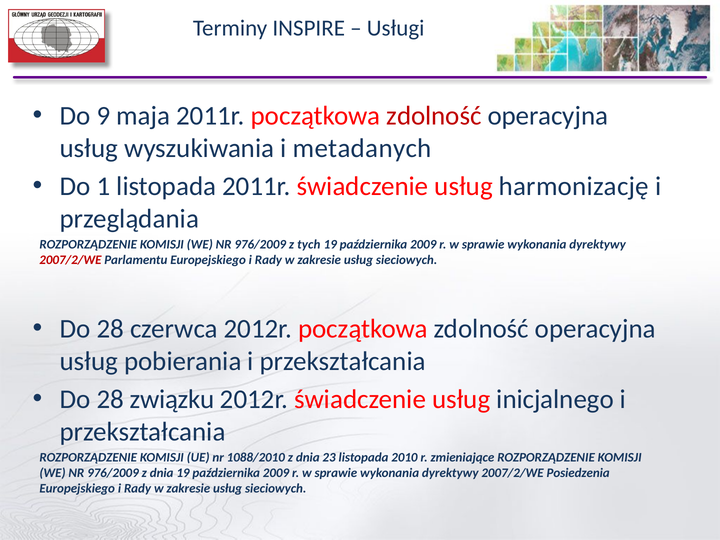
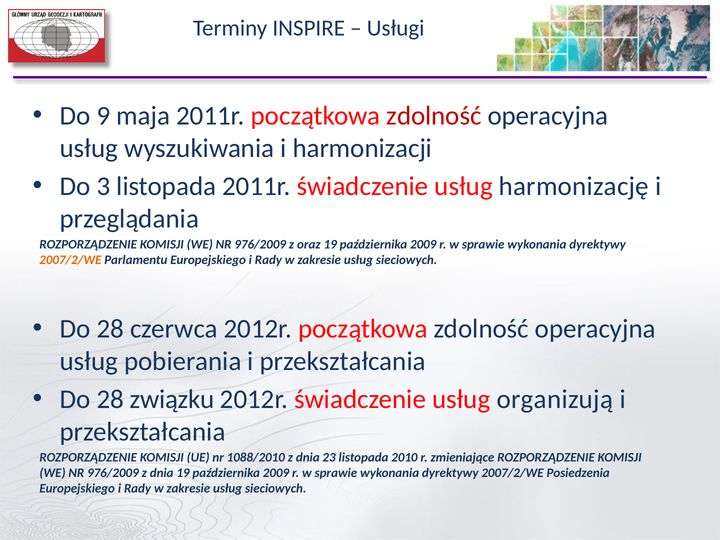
metadanych: metadanych -> harmonizacji
1: 1 -> 3
tych: tych -> oraz
2007/2/WE at (70, 260) colour: red -> orange
inicjalnego: inicjalnego -> organizują
